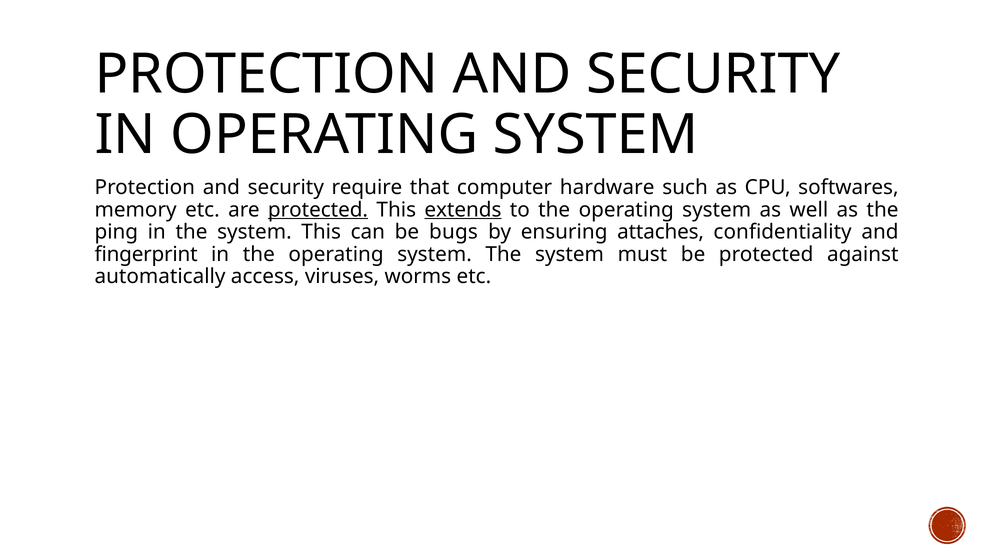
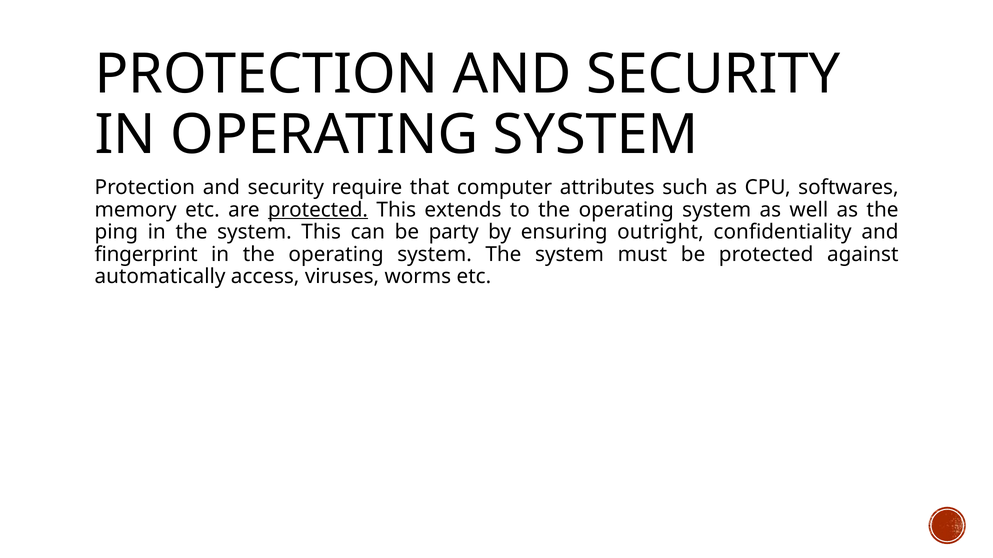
hardware: hardware -> attributes
extends underline: present -> none
bugs: bugs -> party
attaches: attaches -> outright
